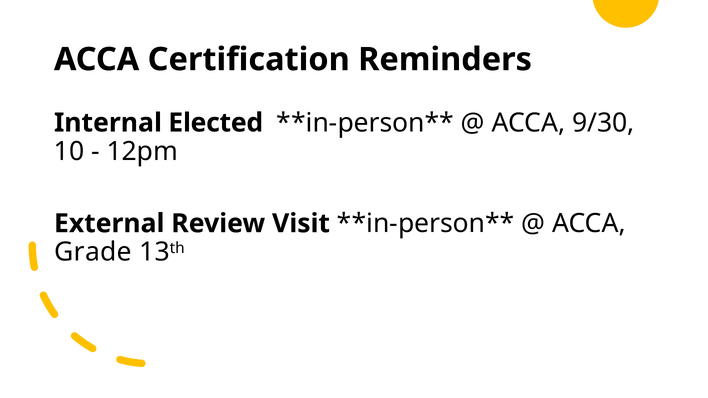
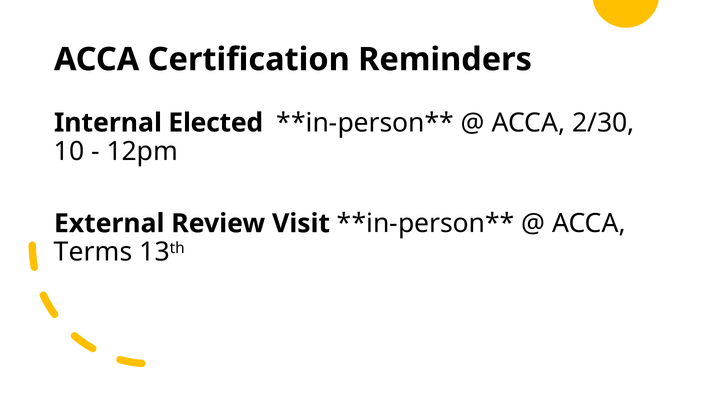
9/30: 9/30 -> 2/30
Grade: Grade -> Terms
